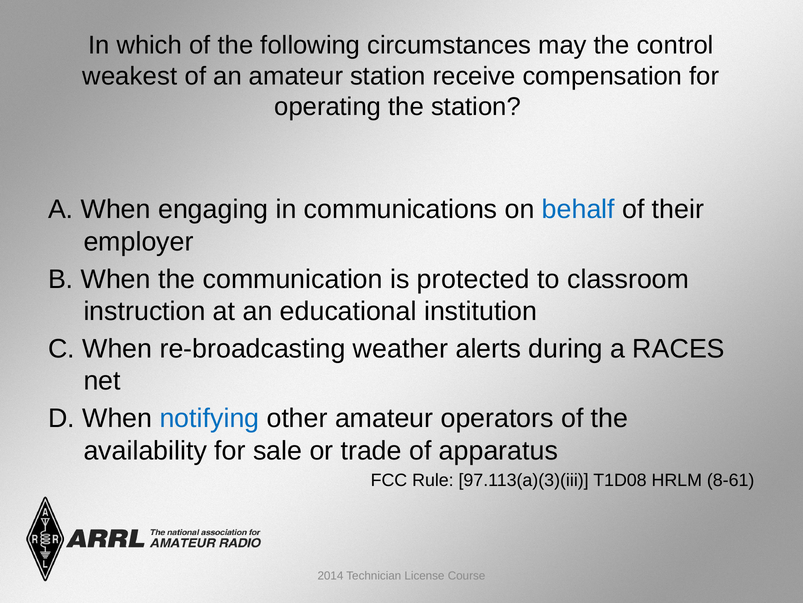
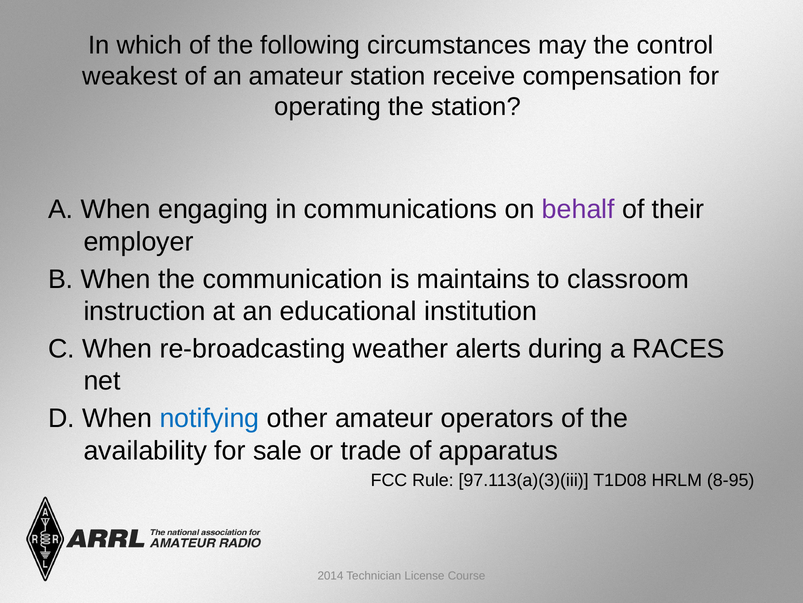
behalf colour: blue -> purple
protected: protected -> maintains
8-61: 8-61 -> 8-95
